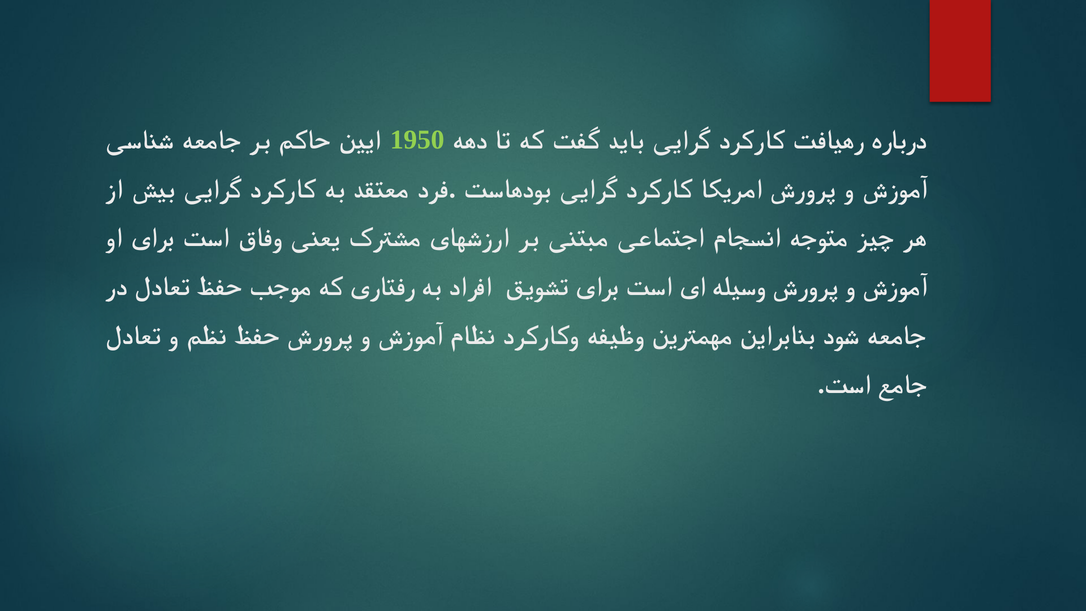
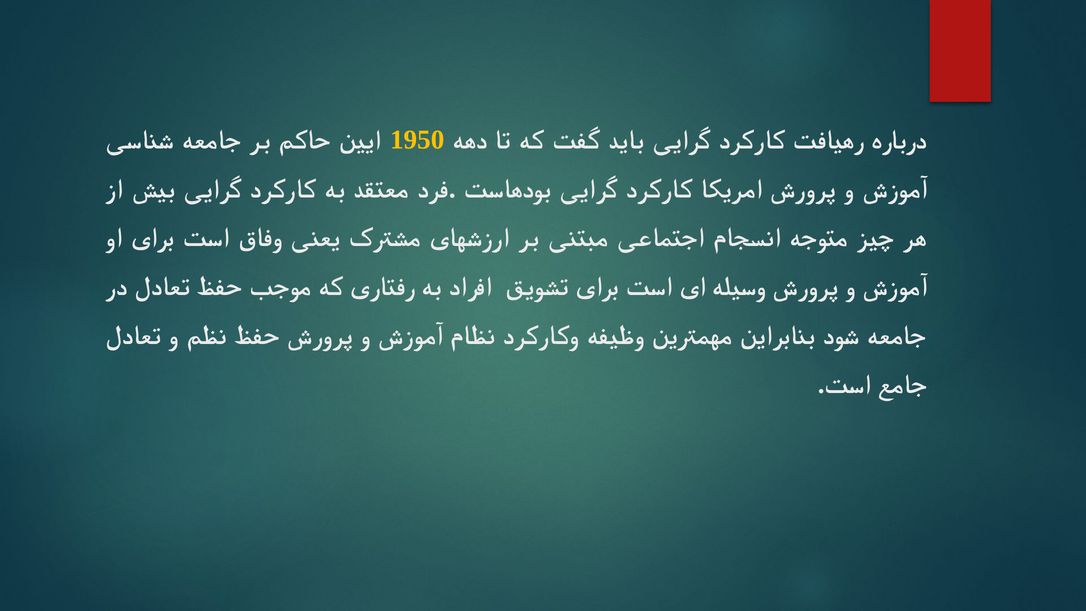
1950 colour: light green -> yellow
